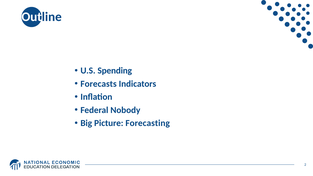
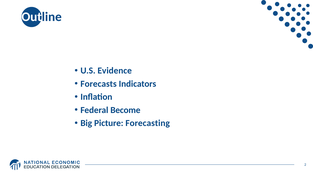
Spending: Spending -> Evidence
Nobody: Nobody -> Become
